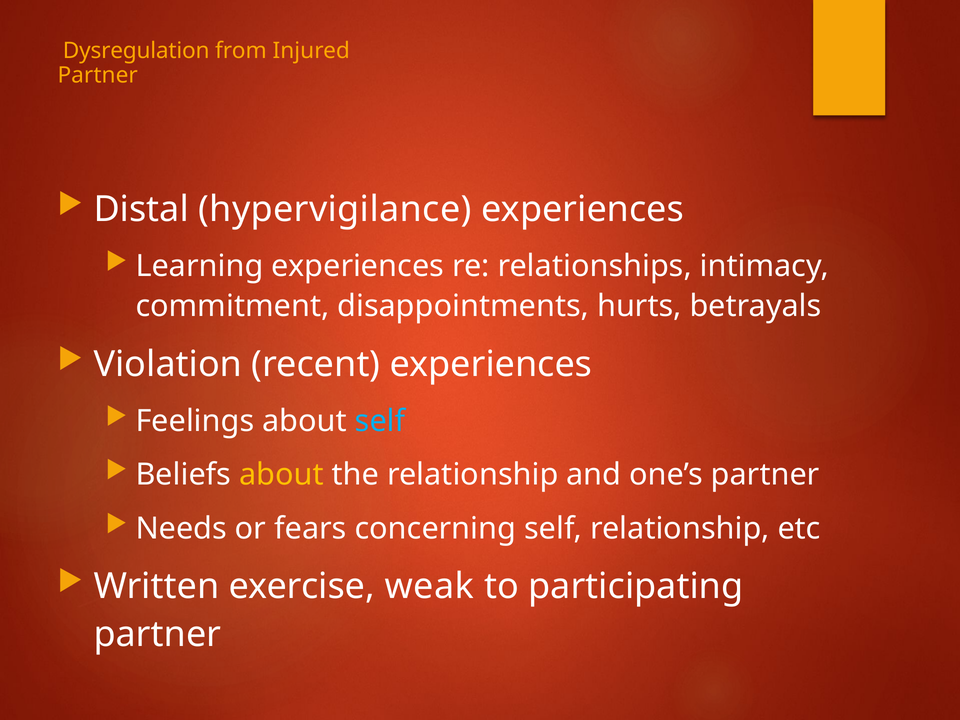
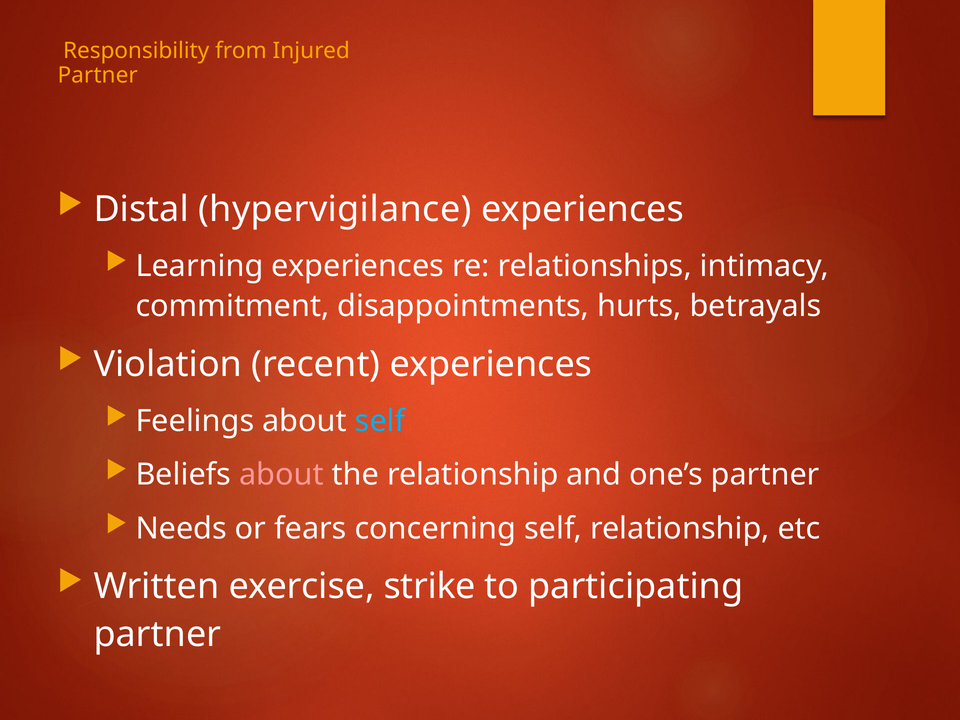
Dysregulation: Dysregulation -> Responsibility
about at (281, 475) colour: yellow -> pink
weak: weak -> strike
